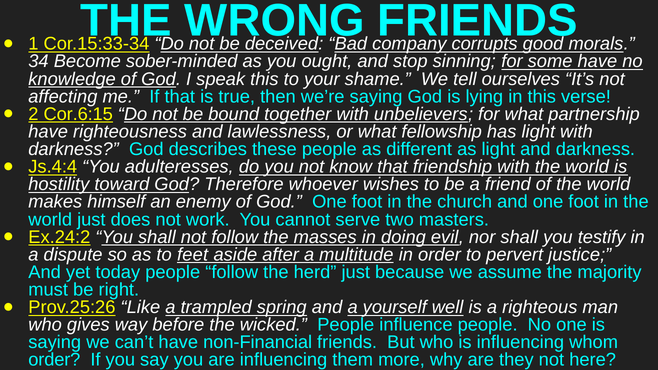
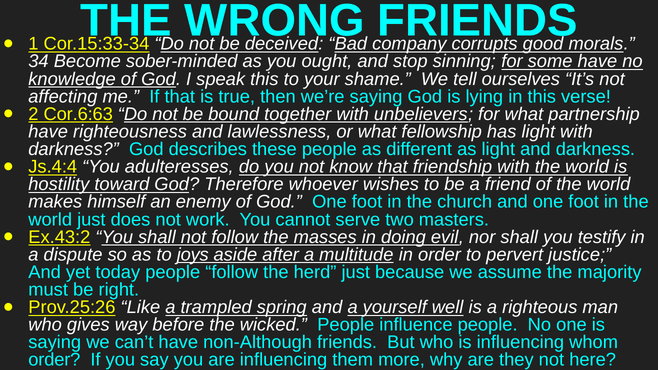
Cor.6:15: Cor.6:15 -> Cor.6:63
Ex.24:2: Ex.24:2 -> Ex.43:2
feet: feet -> joys
non-Financial: non-Financial -> non-Although
